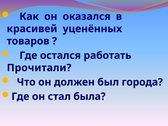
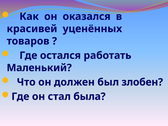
Прочитали: Прочитали -> Маленький
города: города -> злобен
